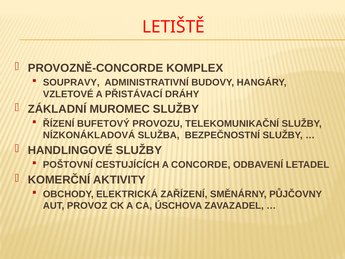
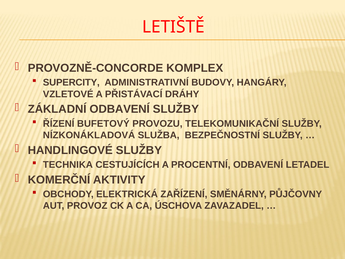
SOUPRAVY: SOUPRAVY -> SUPERCITY
ZÁKLADNÍ MUROMEC: MUROMEC -> ODBAVENÍ
POŠTOVNÍ: POŠTOVNÍ -> TECHNIKA
CONCORDE: CONCORDE -> PROCENTNÍ
